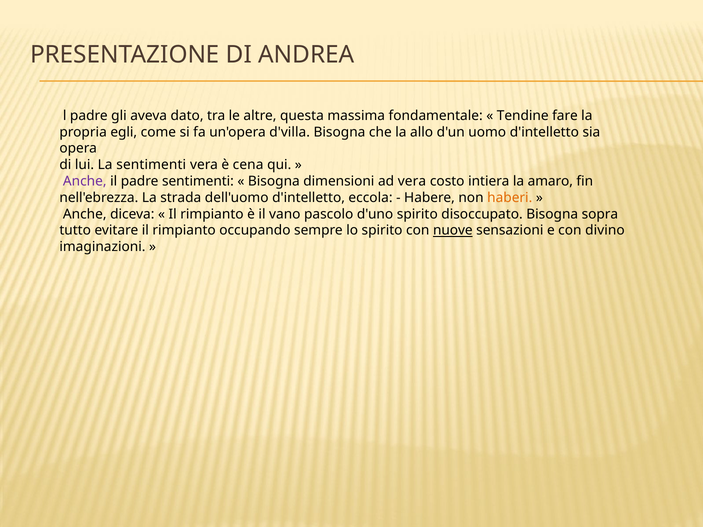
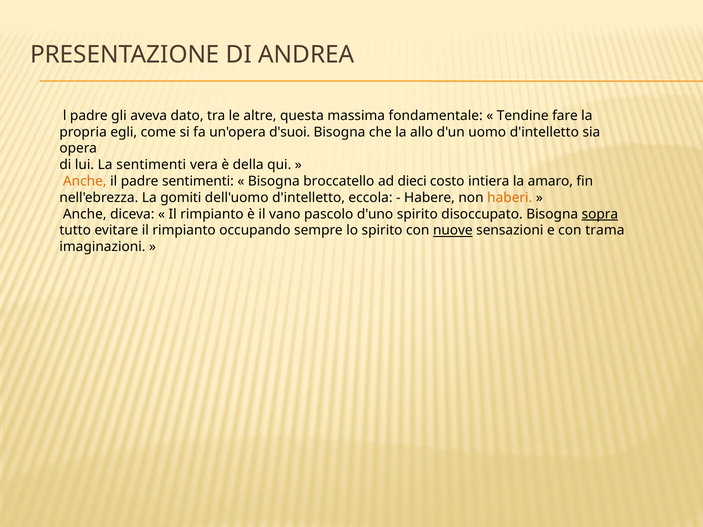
d'villa: d'villa -> d'suoi
cena: cena -> della
Anche at (85, 181) colour: purple -> orange
dimensioni: dimensioni -> broccatello
ad vera: vera -> dieci
strada: strada -> gomiti
sopra underline: none -> present
divino: divino -> trama
